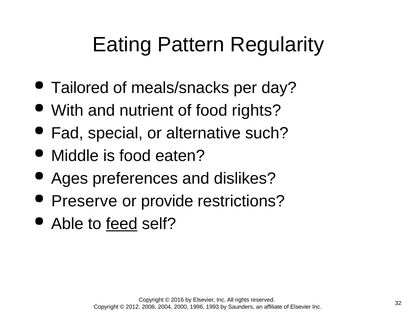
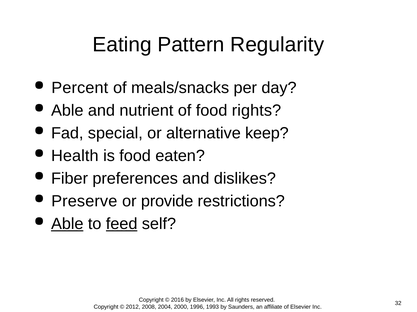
Tailored: Tailored -> Percent
With at (67, 111): With -> Able
such: such -> keep
Middle: Middle -> Health
Ages: Ages -> Fiber
Able at (67, 224) underline: none -> present
